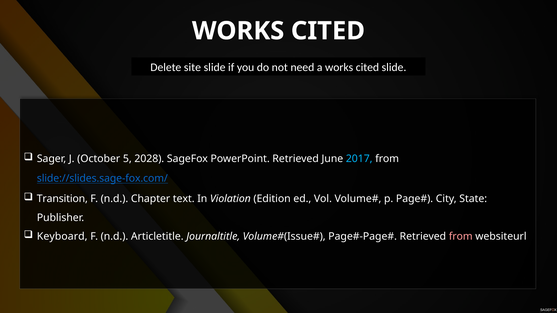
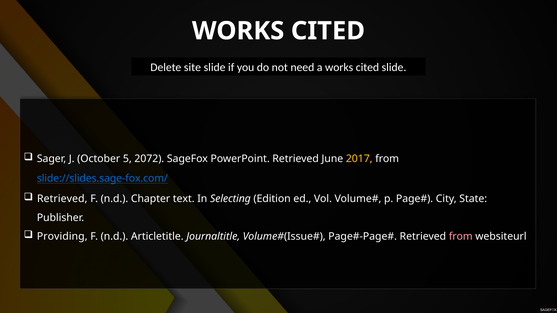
2028: 2028 -> 2072
2017 colour: light blue -> yellow
Transition at (62, 199): Transition -> Retrieved
Violation: Violation -> Selecting
Keyboard: Keyboard -> Providing
